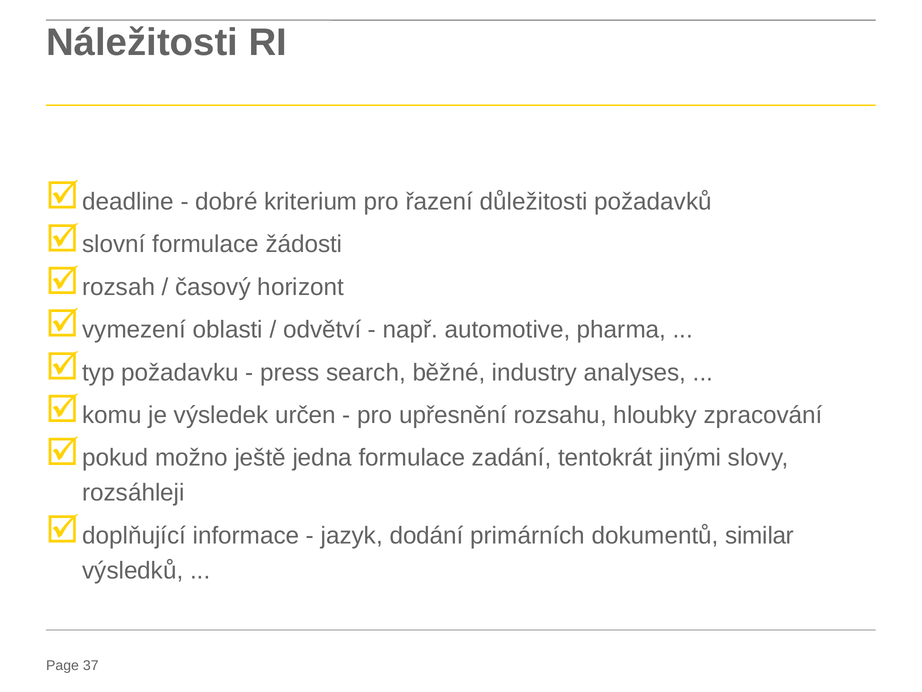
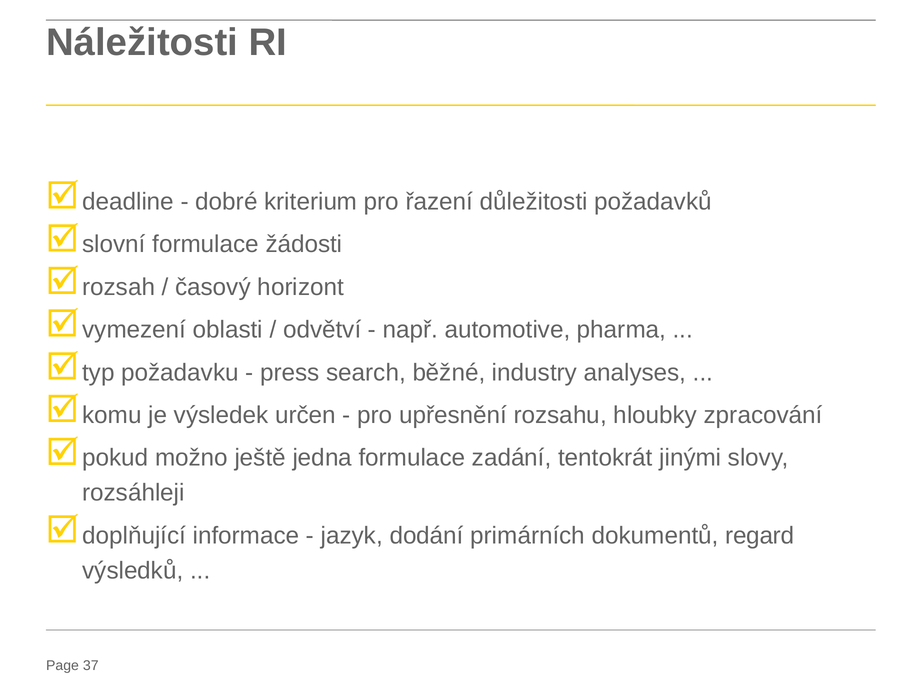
similar: similar -> regard
